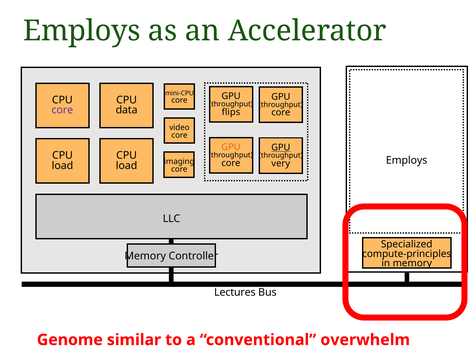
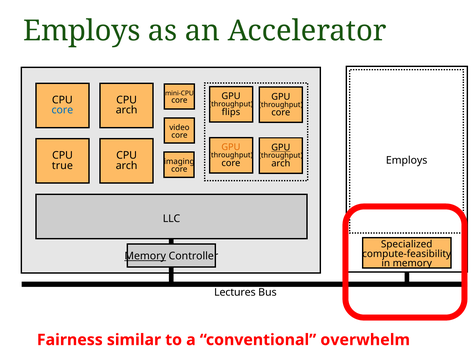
core at (62, 110) colour: purple -> blue
data at (127, 110): data -> arch
very at (281, 163): very -> arch
load at (62, 166): load -> true
load at (127, 166): load -> arch
compute-principles: compute-principles -> compute-feasibility
Memory at (145, 256) underline: none -> present
Genome: Genome -> Fairness
